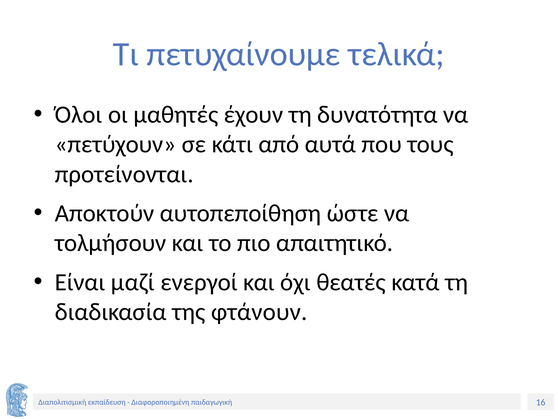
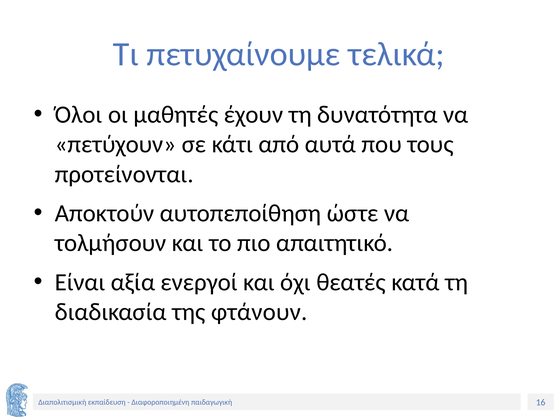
μαζί: μαζί -> αξία
